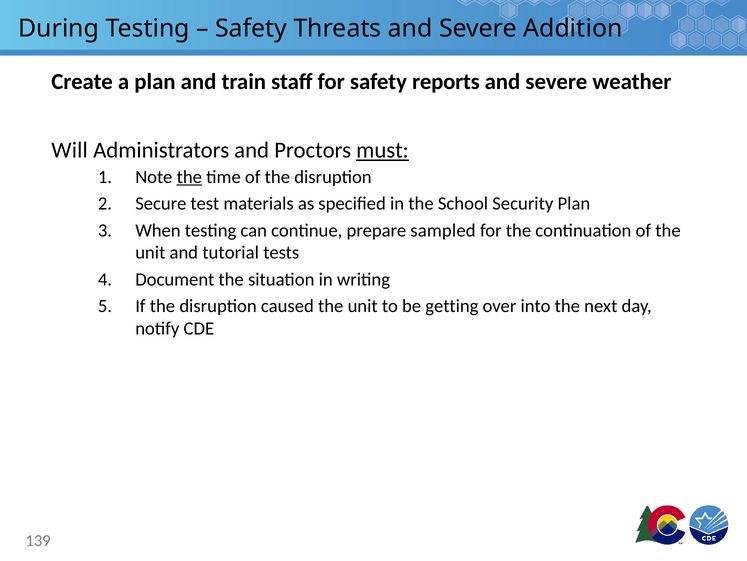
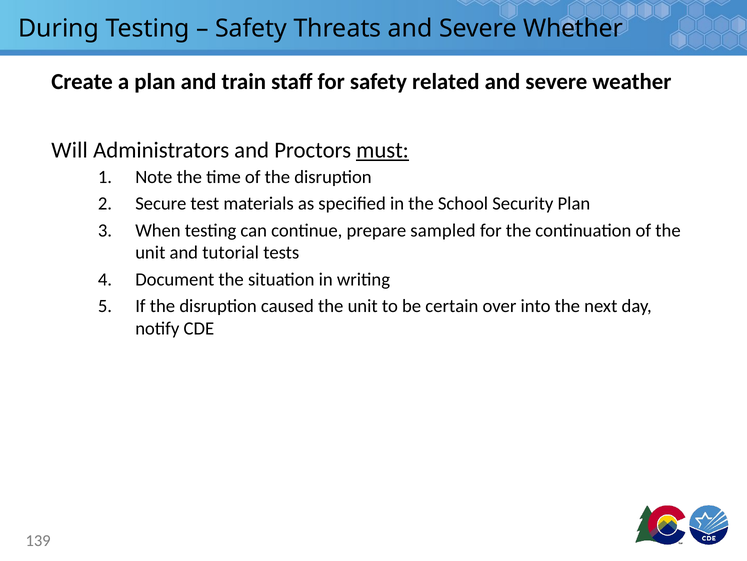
Addition: Addition -> Whether
reports: reports -> related
the at (189, 177) underline: present -> none
getting: getting -> certain
